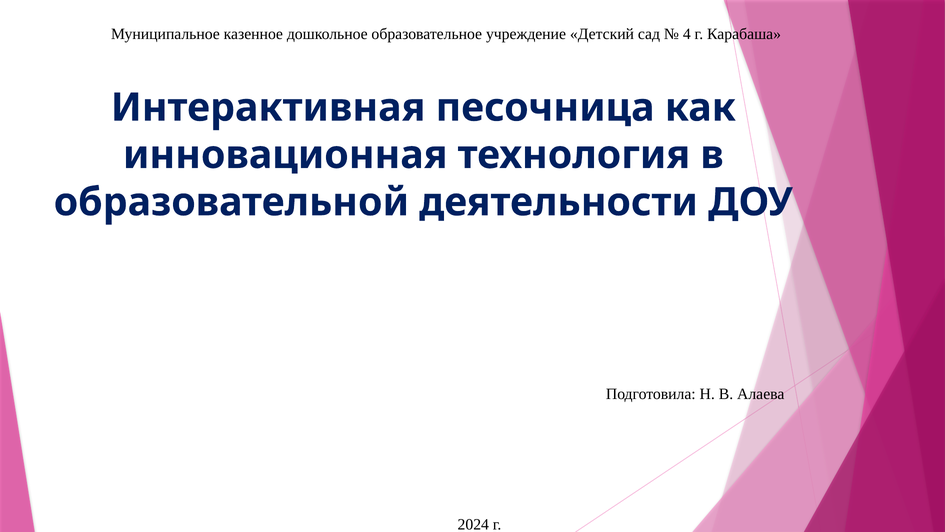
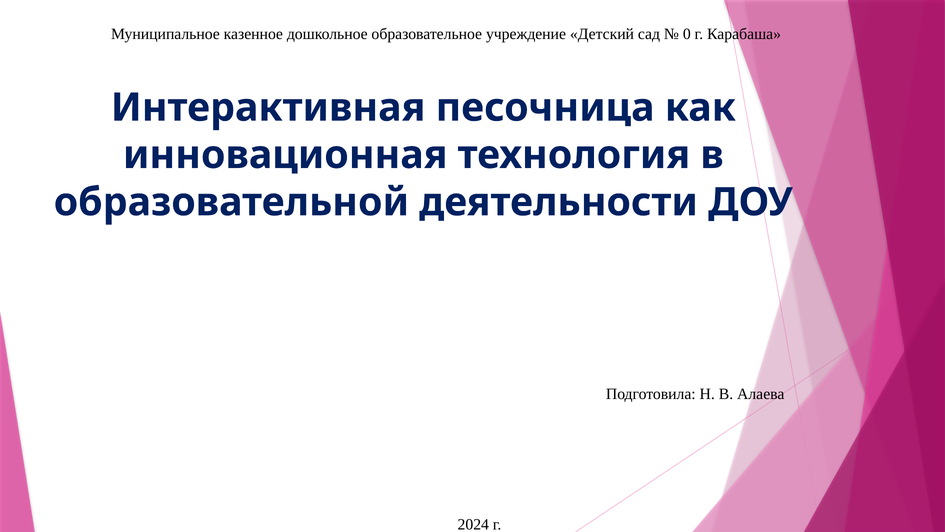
4: 4 -> 0
